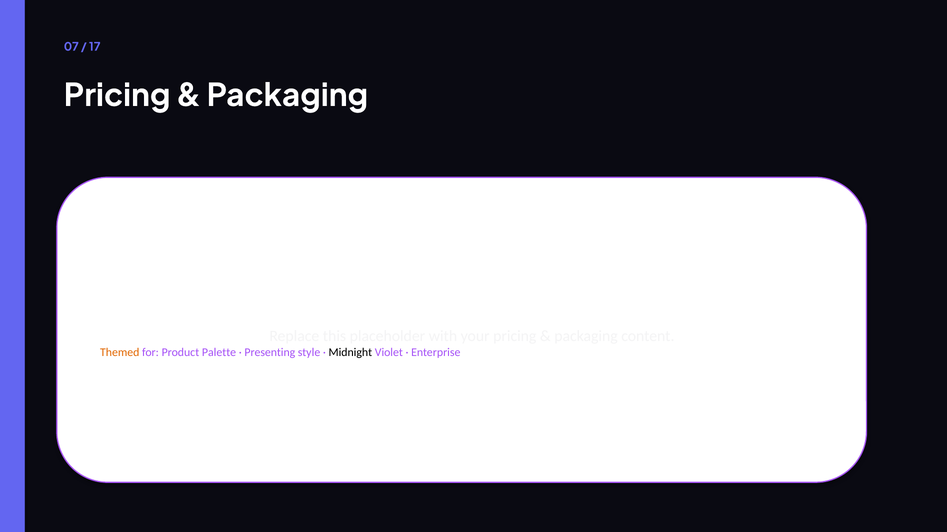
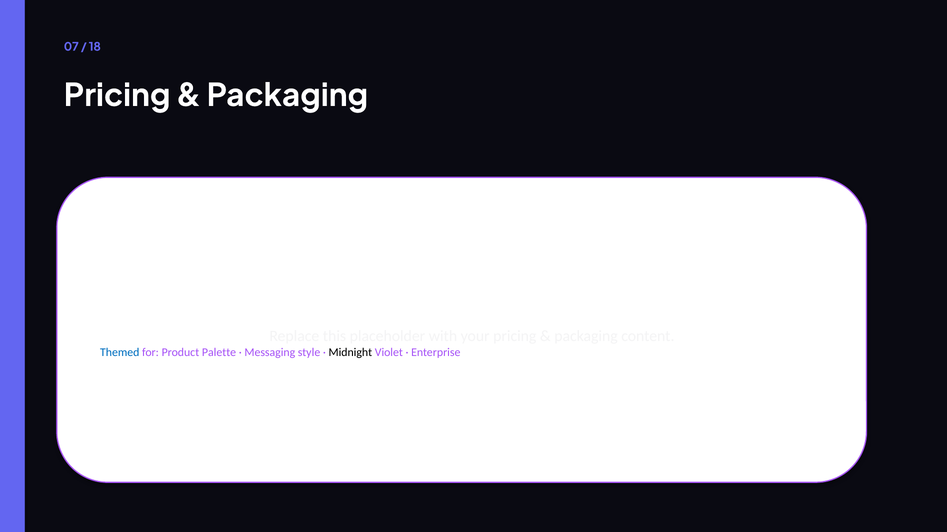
17: 17 -> 18
Themed colour: orange -> blue
Presenting: Presenting -> Messaging
